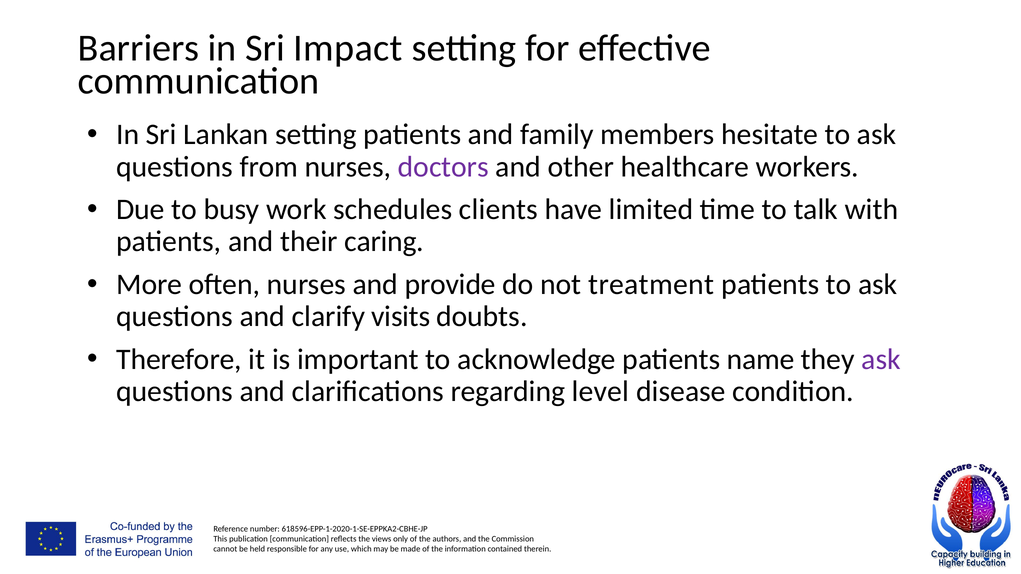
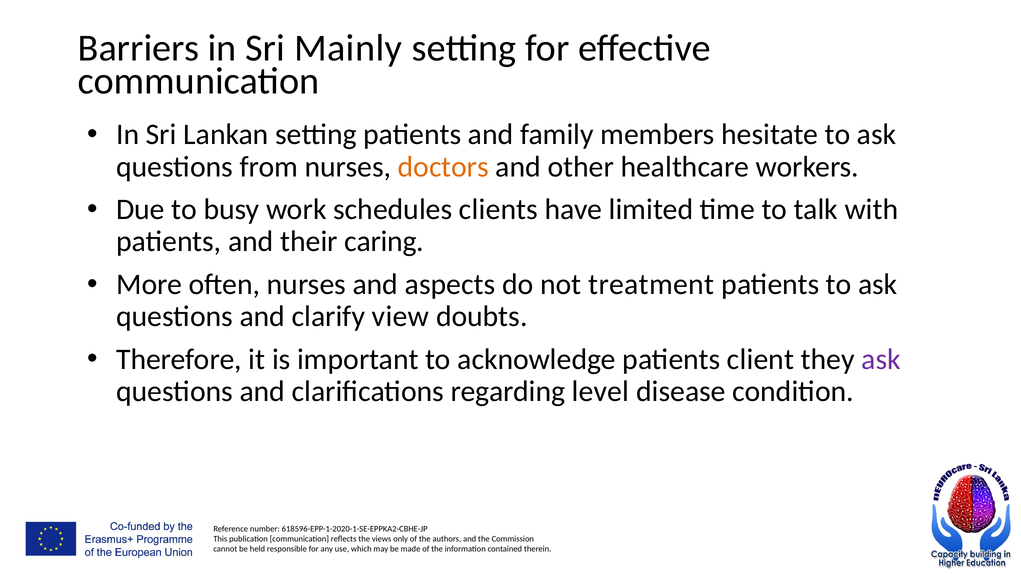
Impact: Impact -> Mainly
doctors colour: purple -> orange
provide: provide -> aspects
visits: visits -> view
name: name -> client
